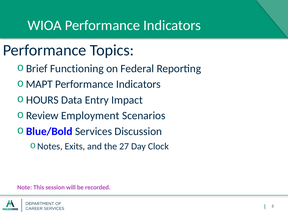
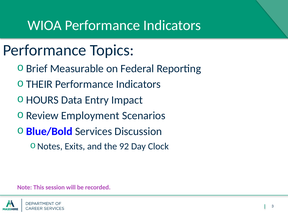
Functioning: Functioning -> Measurable
MAPT: MAPT -> THEIR
27: 27 -> 92
